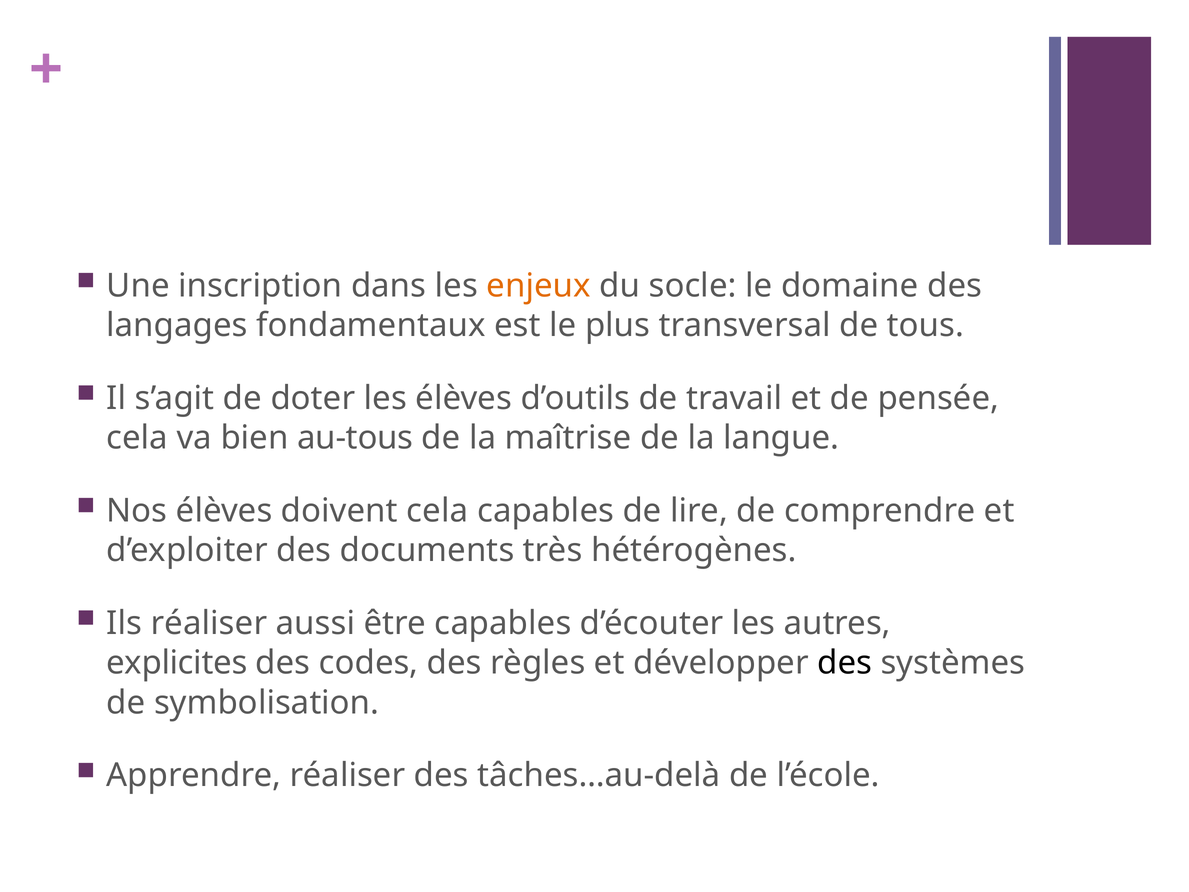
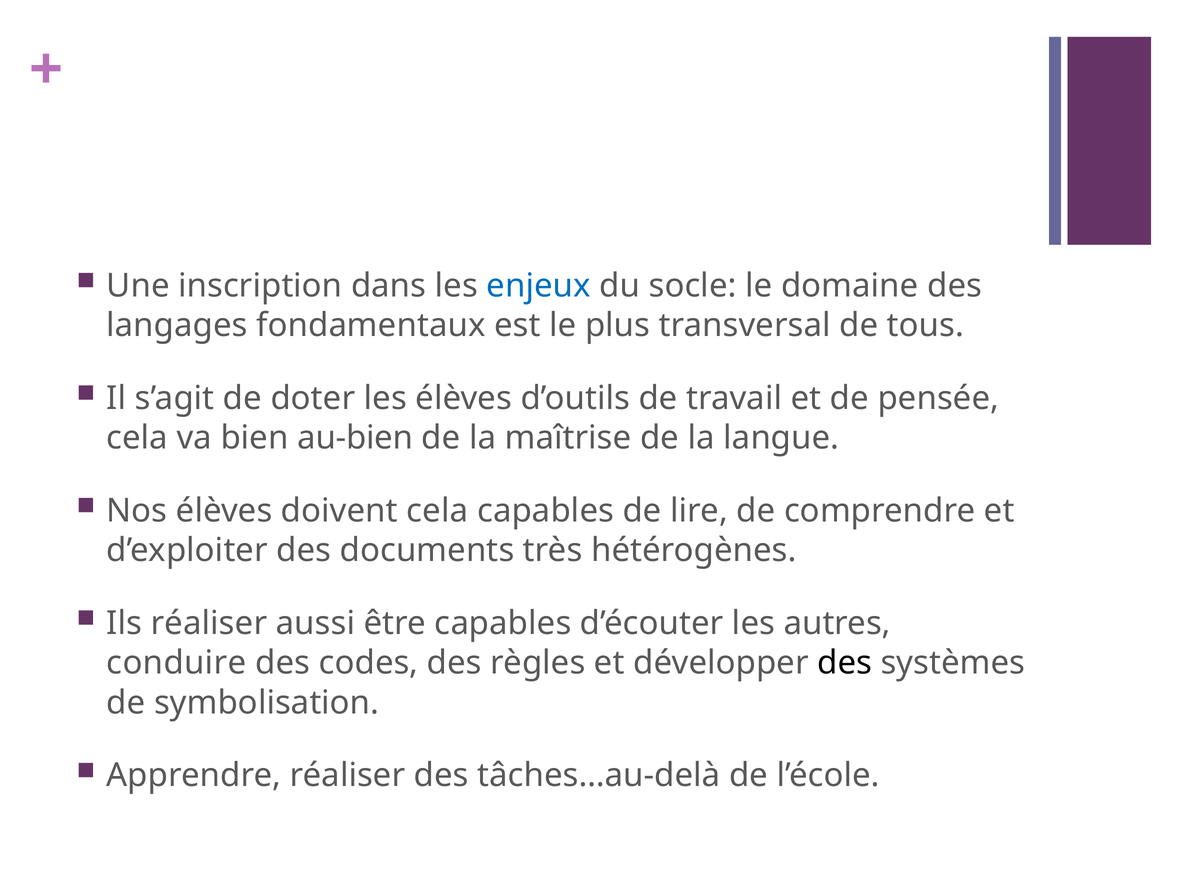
enjeux colour: orange -> blue
au-tous: au-tous -> au-bien
explicites: explicites -> conduire
